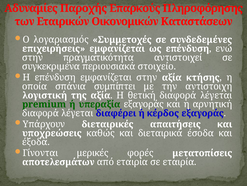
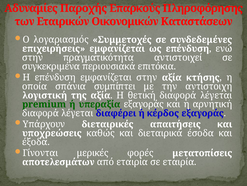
στοιχείο: στοιχείο -> επιτόκια
